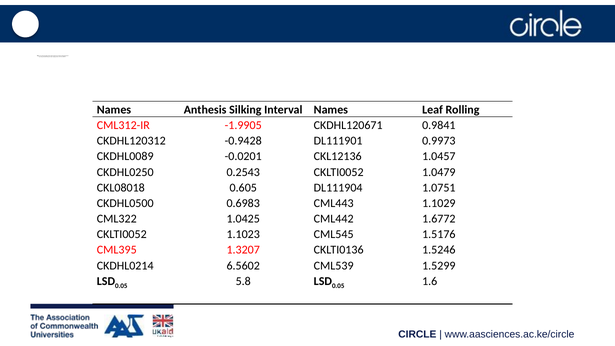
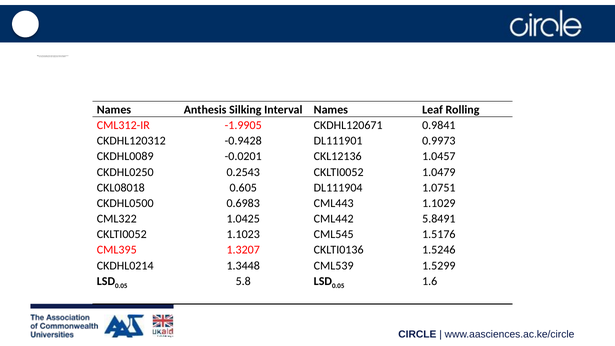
1.6772: 1.6772 -> 5.8491
6.5602: 6.5602 -> 1.3448
